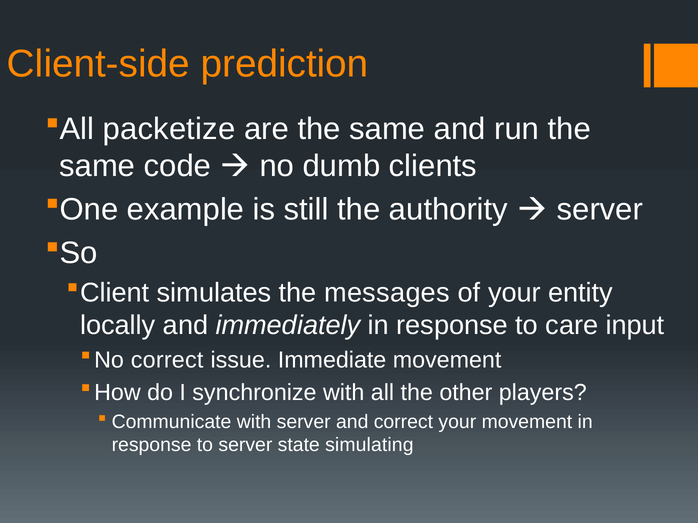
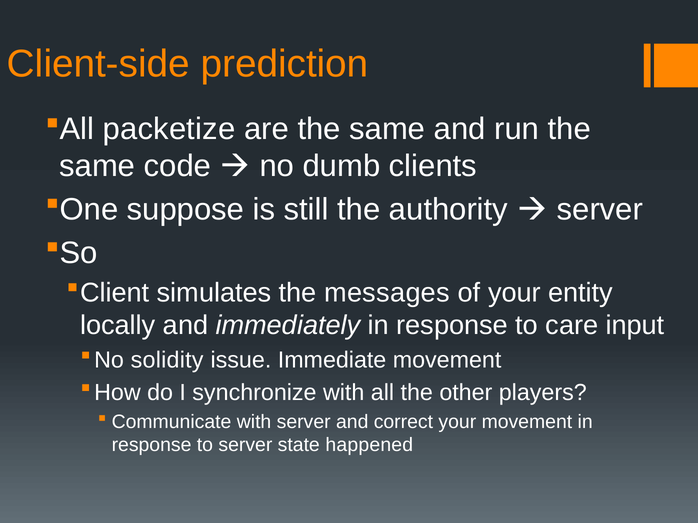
example: example -> suppose
correct at (167, 360): correct -> solidity
simulating: simulating -> happened
